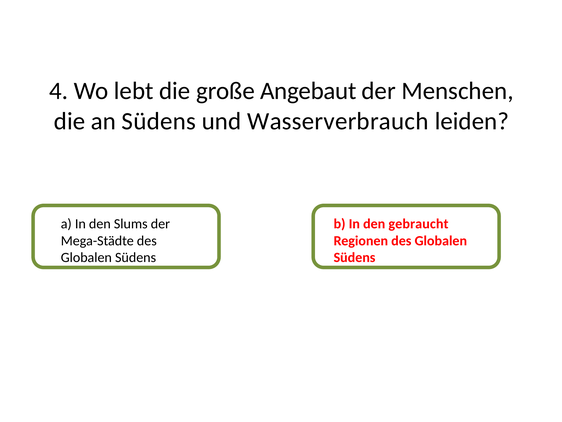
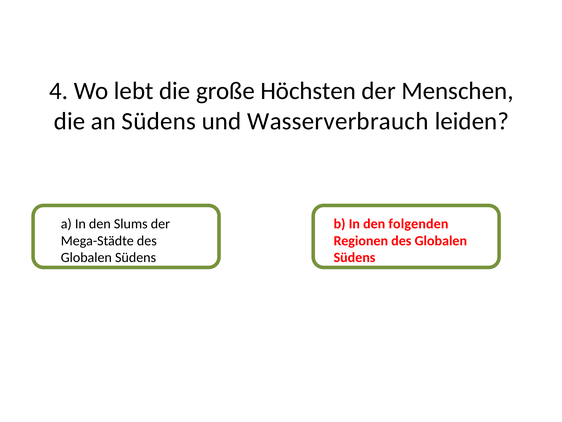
Angebaut: Angebaut -> Höchsten
gebraucht: gebraucht -> folgenden
